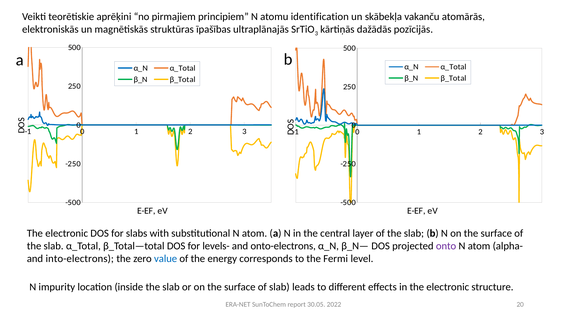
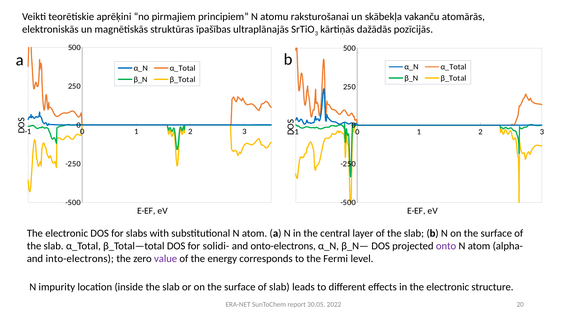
identification: identification -> raksturošanai
levels-: levels- -> solidi-
value colour: blue -> purple
